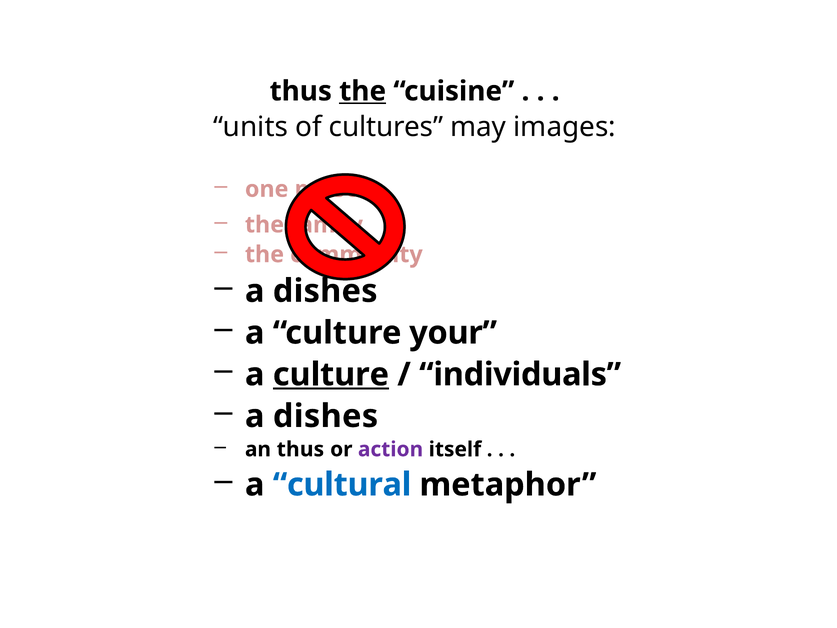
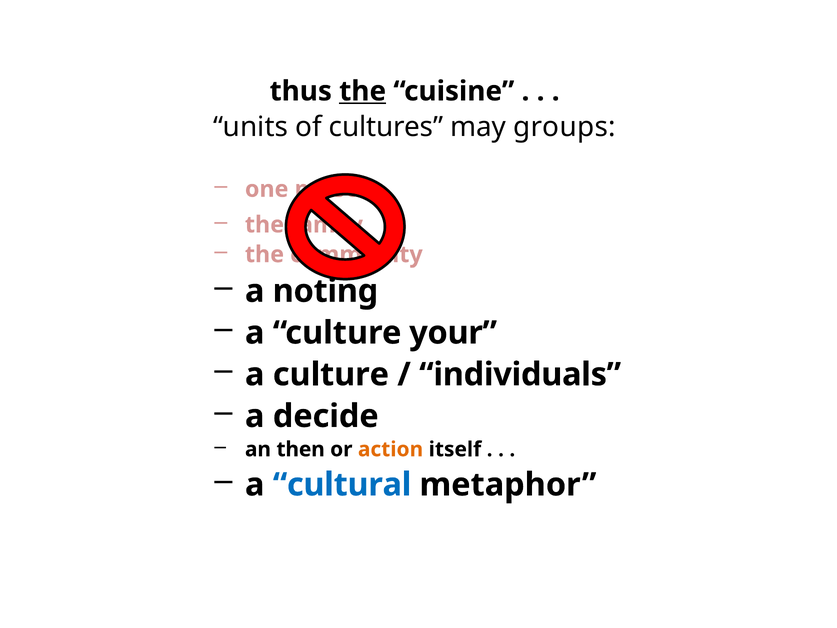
images: images -> groups
dishes at (325, 291): dishes -> noting
culture at (331, 374) underline: present -> none
dishes at (326, 416): dishes -> decide
an thus: thus -> then
action colour: purple -> orange
